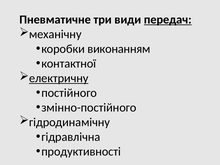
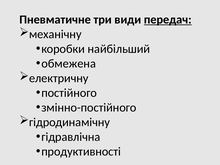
виконанням: виконанням -> найбільший
контактної: контактної -> обмежена
електричну underline: present -> none
